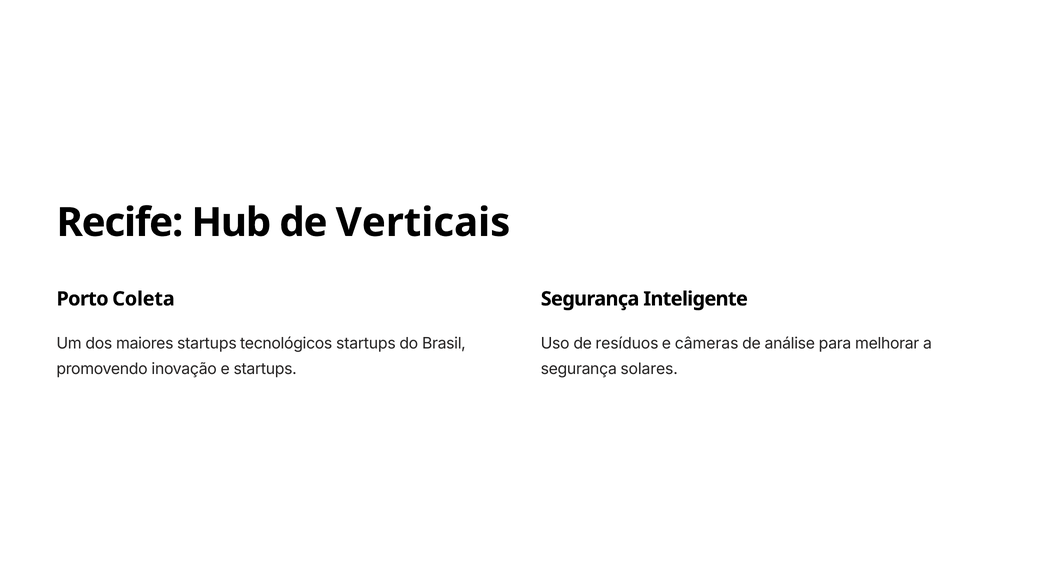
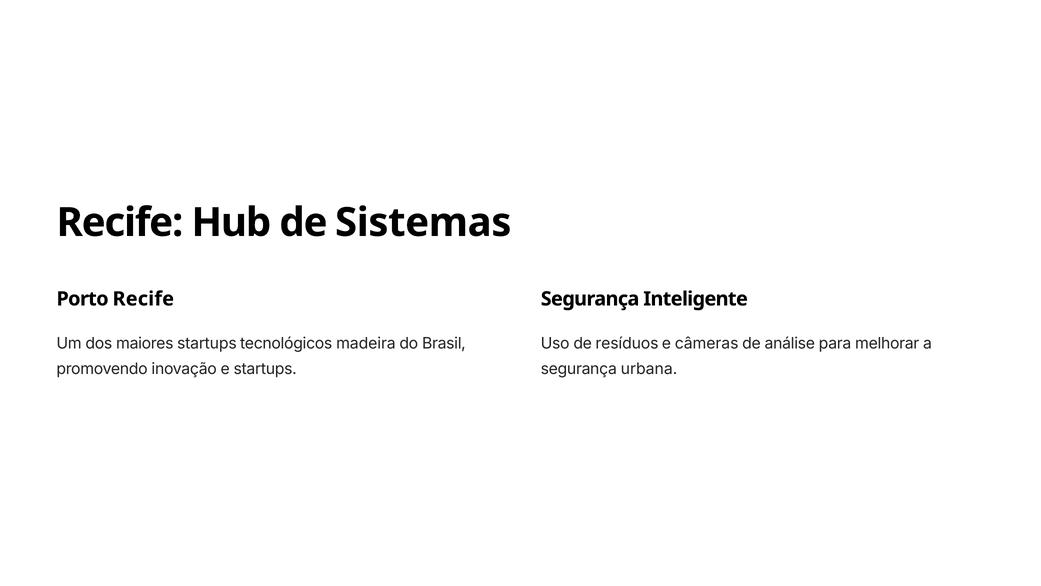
Verticais: Verticais -> Sistemas
Porto Coleta: Coleta -> Recife
tecnológicos startups: startups -> madeira
solares: solares -> urbana
